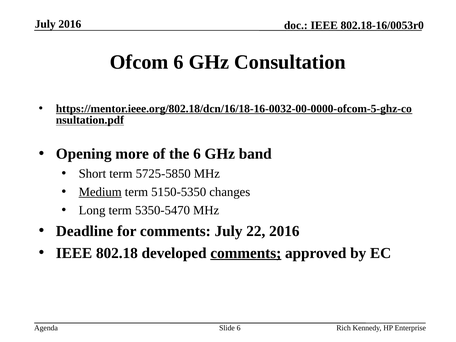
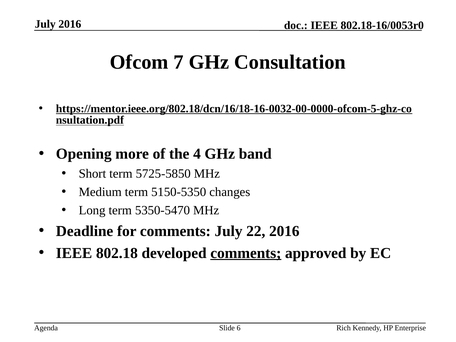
Ofcom 6: 6 -> 7
the 6: 6 -> 4
Medium underline: present -> none
